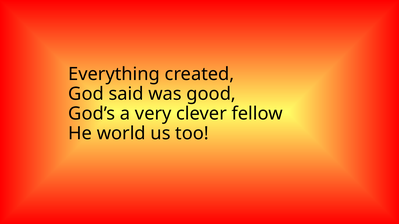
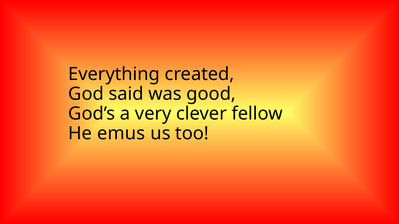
world: world -> emus
